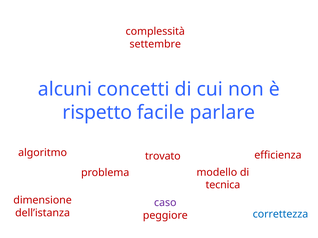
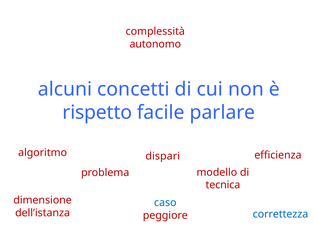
settembre: settembre -> autonomo
trovato: trovato -> dispari
caso colour: purple -> blue
